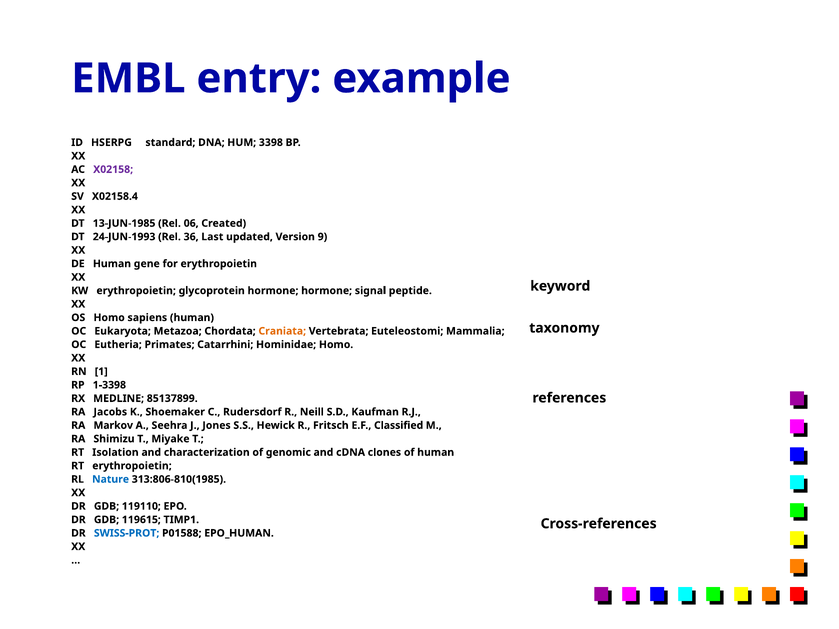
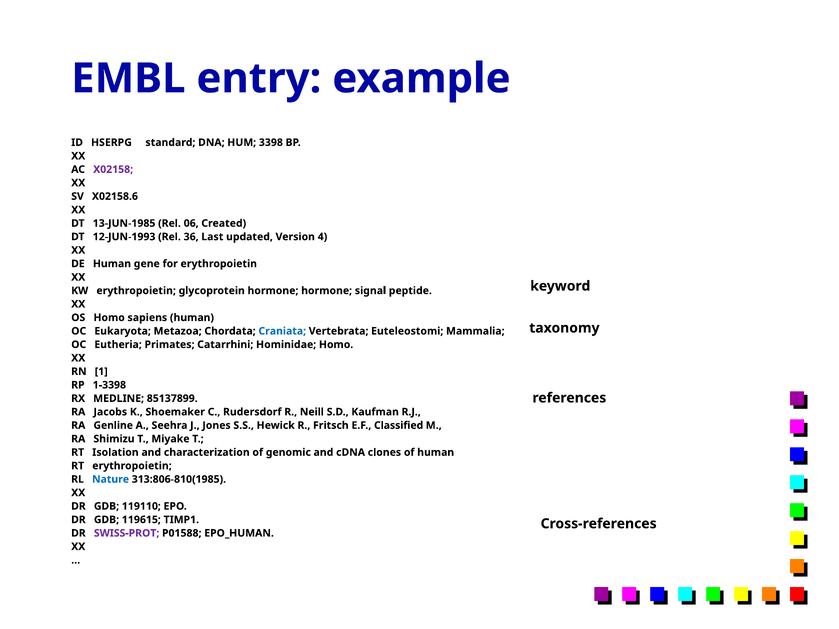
X02158.4: X02158.4 -> X02158.6
24-JUN-1993: 24-JUN-1993 -> 12-JUN-1993
9: 9 -> 4
Craniata colour: orange -> blue
Markov: Markov -> Genline
SWISS-PROT colour: blue -> purple
